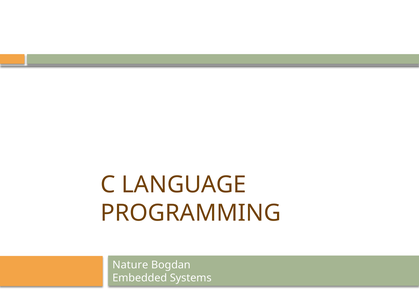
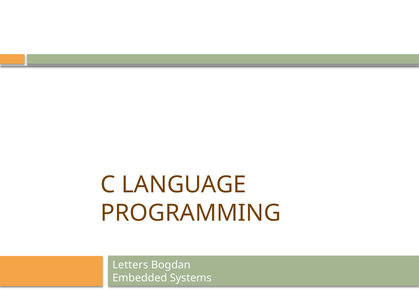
Nature: Nature -> Letters
